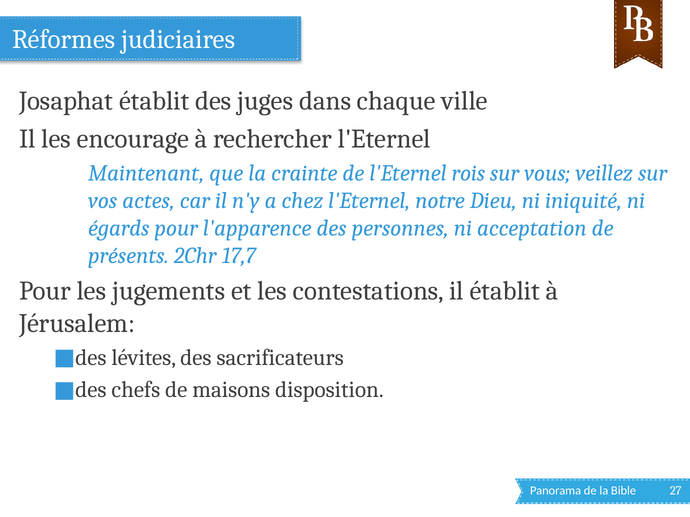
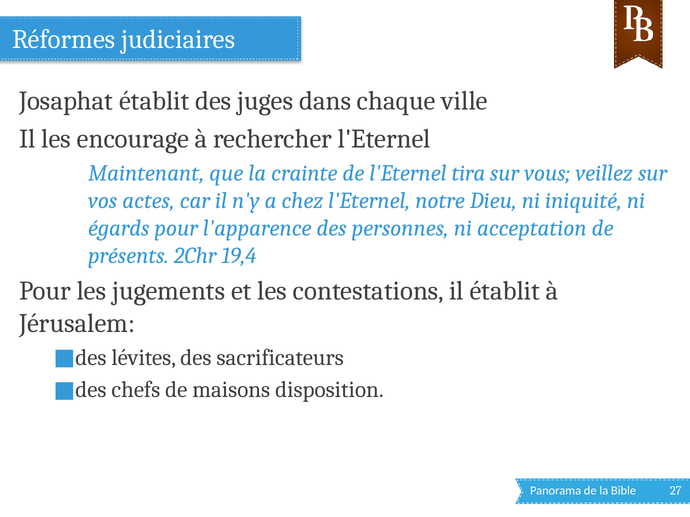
rois: rois -> tira
17,7: 17,7 -> 19,4
